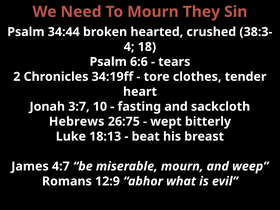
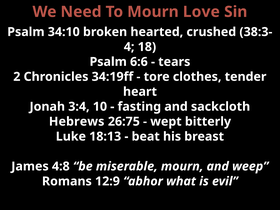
They: They -> Love
34:44: 34:44 -> 34:10
3:7: 3:7 -> 3:4
4:7: 4:7 -> 4:8
